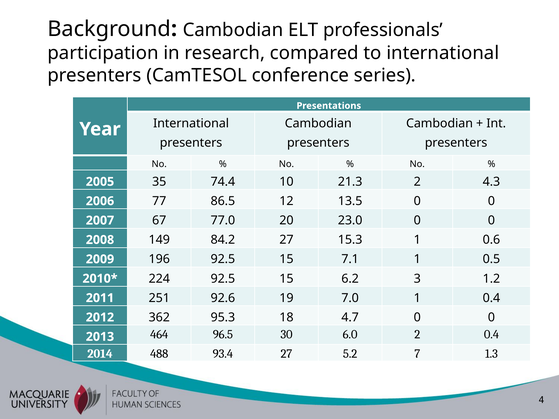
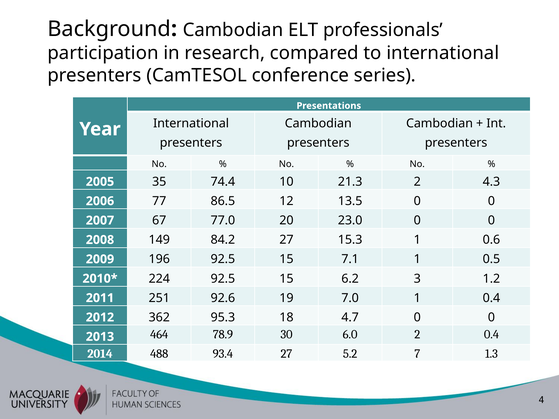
96.5: 96.5 -> 78.9
